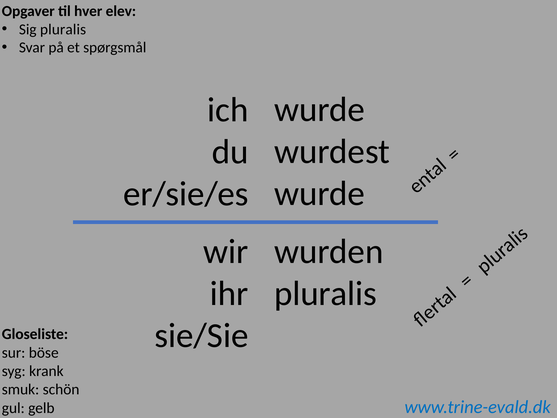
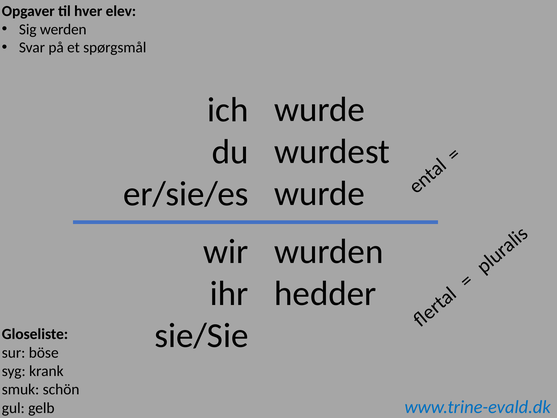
Sig pluralis: pluralis -> werden
pluralis at (325, 293): pluralis -> hedder
